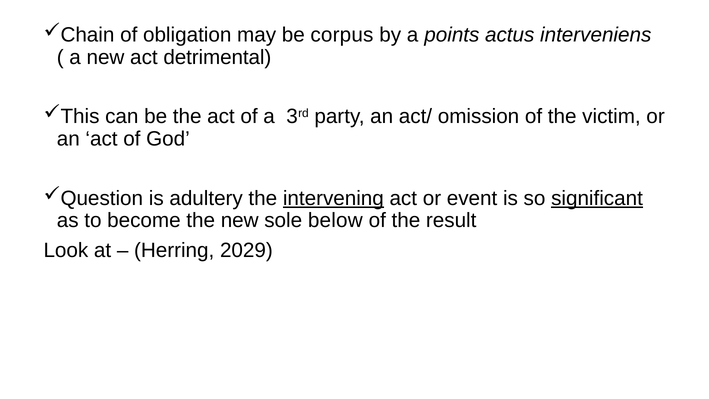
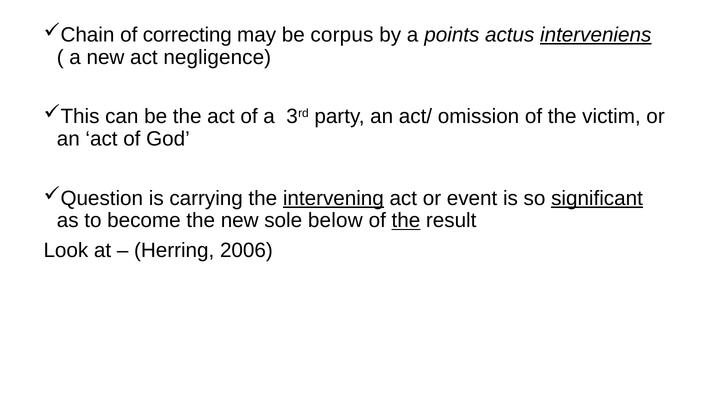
obligation: obligation -> correcting
interveniens underline: none -> present
detrimental: detrimental -> negligence
adultery: adultery -> carrying
the at (406, 221) underline: none -> present
2029: 2029 -> 2006
